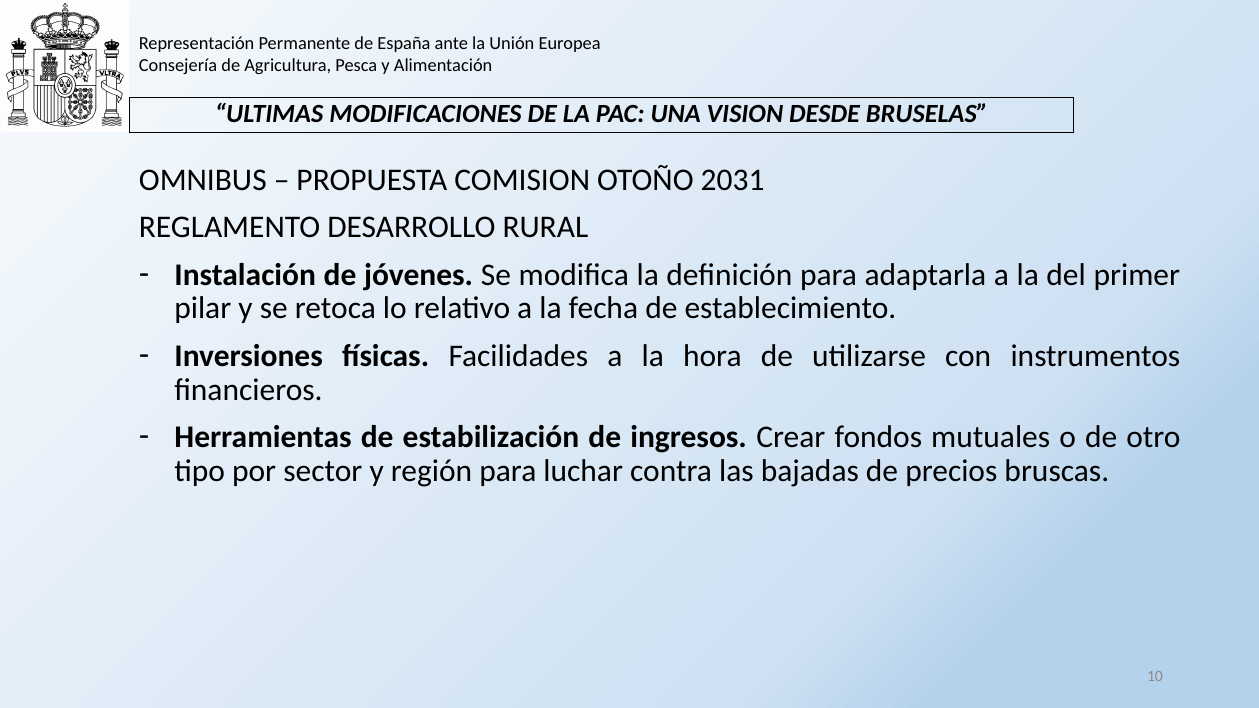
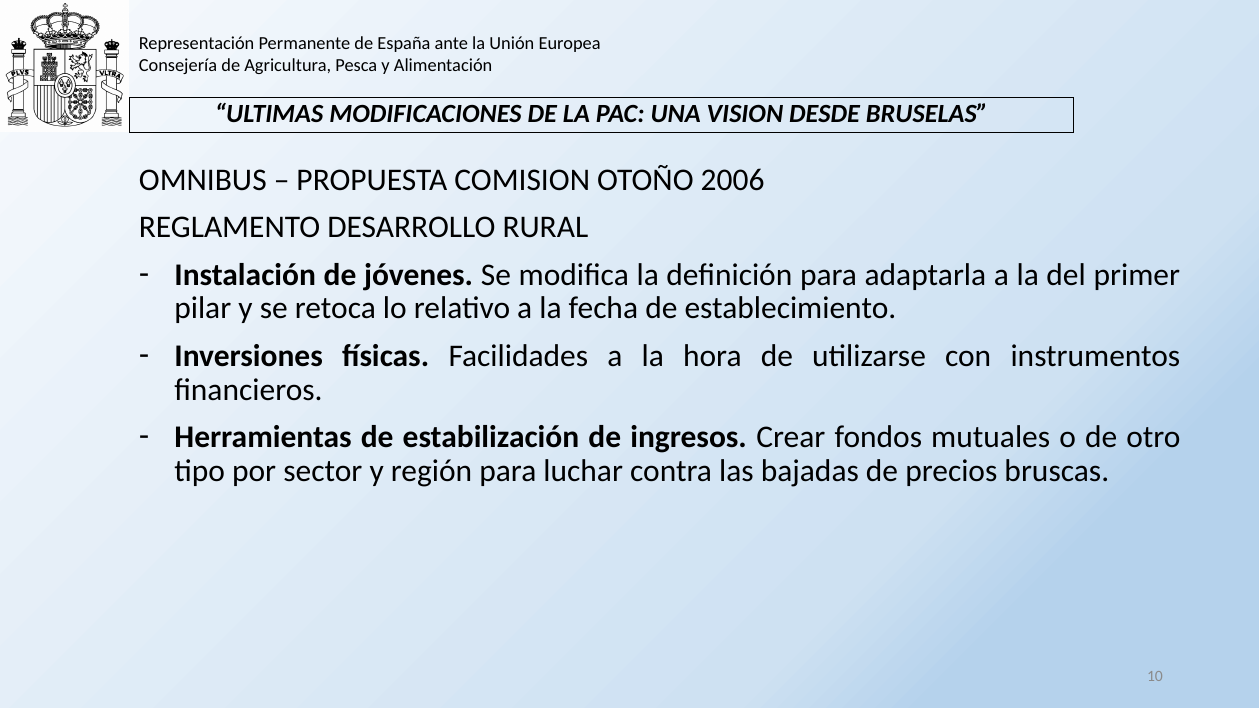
2031: 2031 -> 2006
